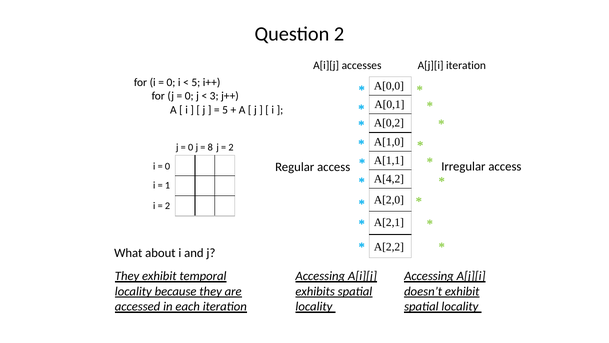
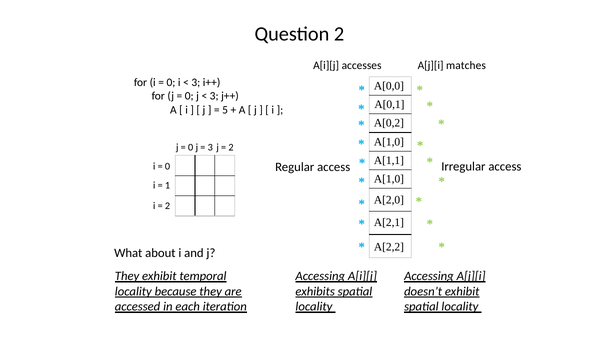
A[j][i iteration: iteration -> matches
5 at (196, 82): 5 -> 3
8 at (210, 147): 8 -> 3
A[4,2 at (389, 179): A[4,2 -> A[1,0
